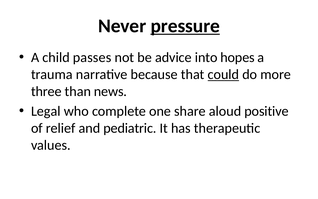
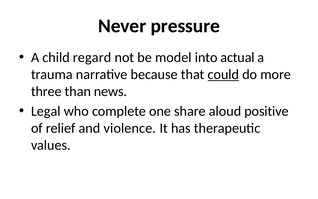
pressure underline: present -> none
passes: passes -> regard
advice: advice -> model
hopes: hopes -> actual
pediatric: pediatric -> violence
